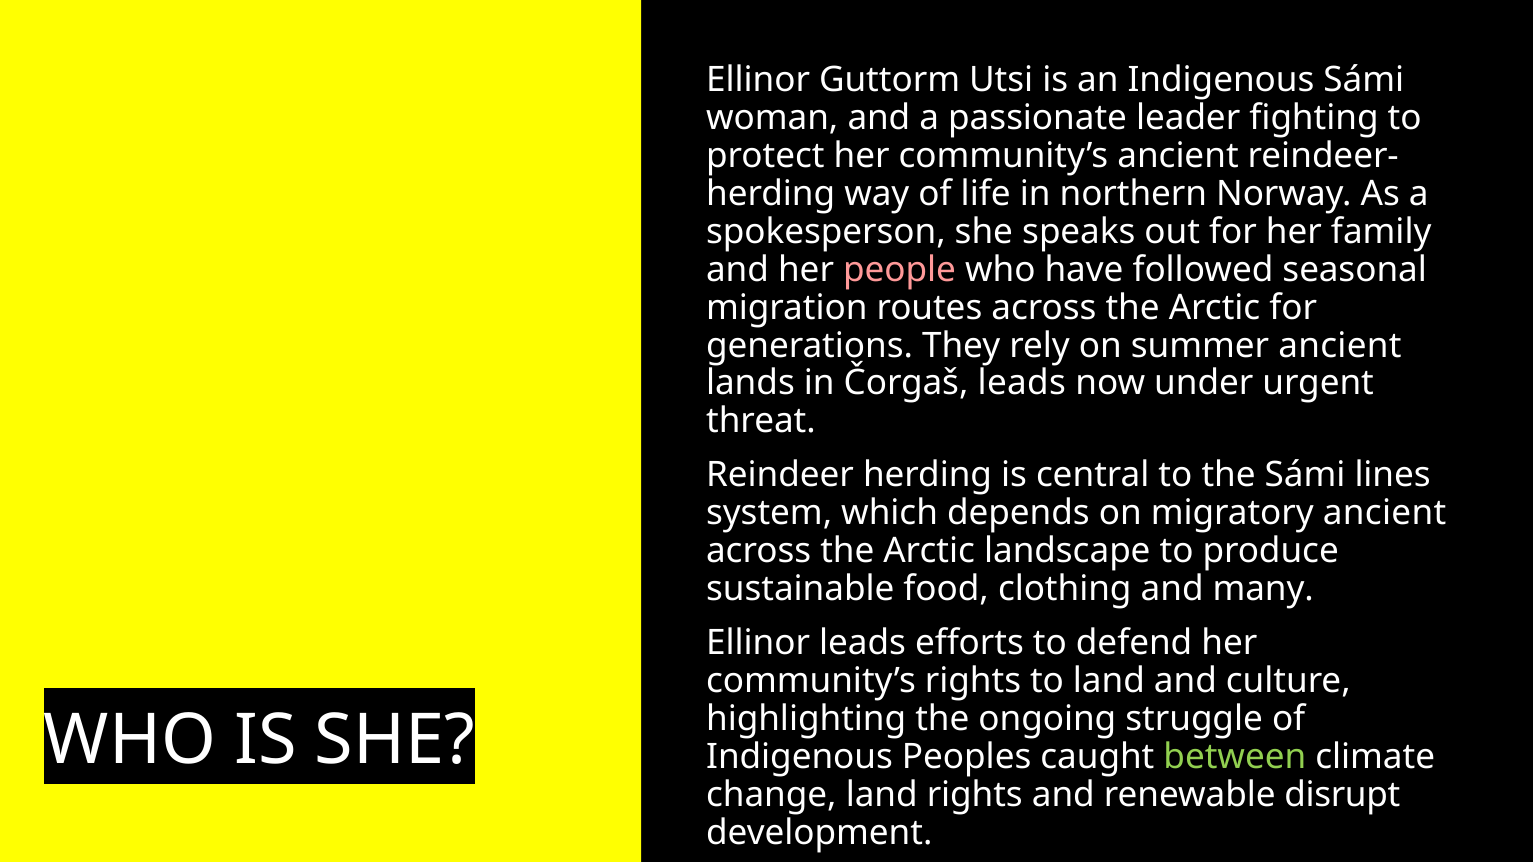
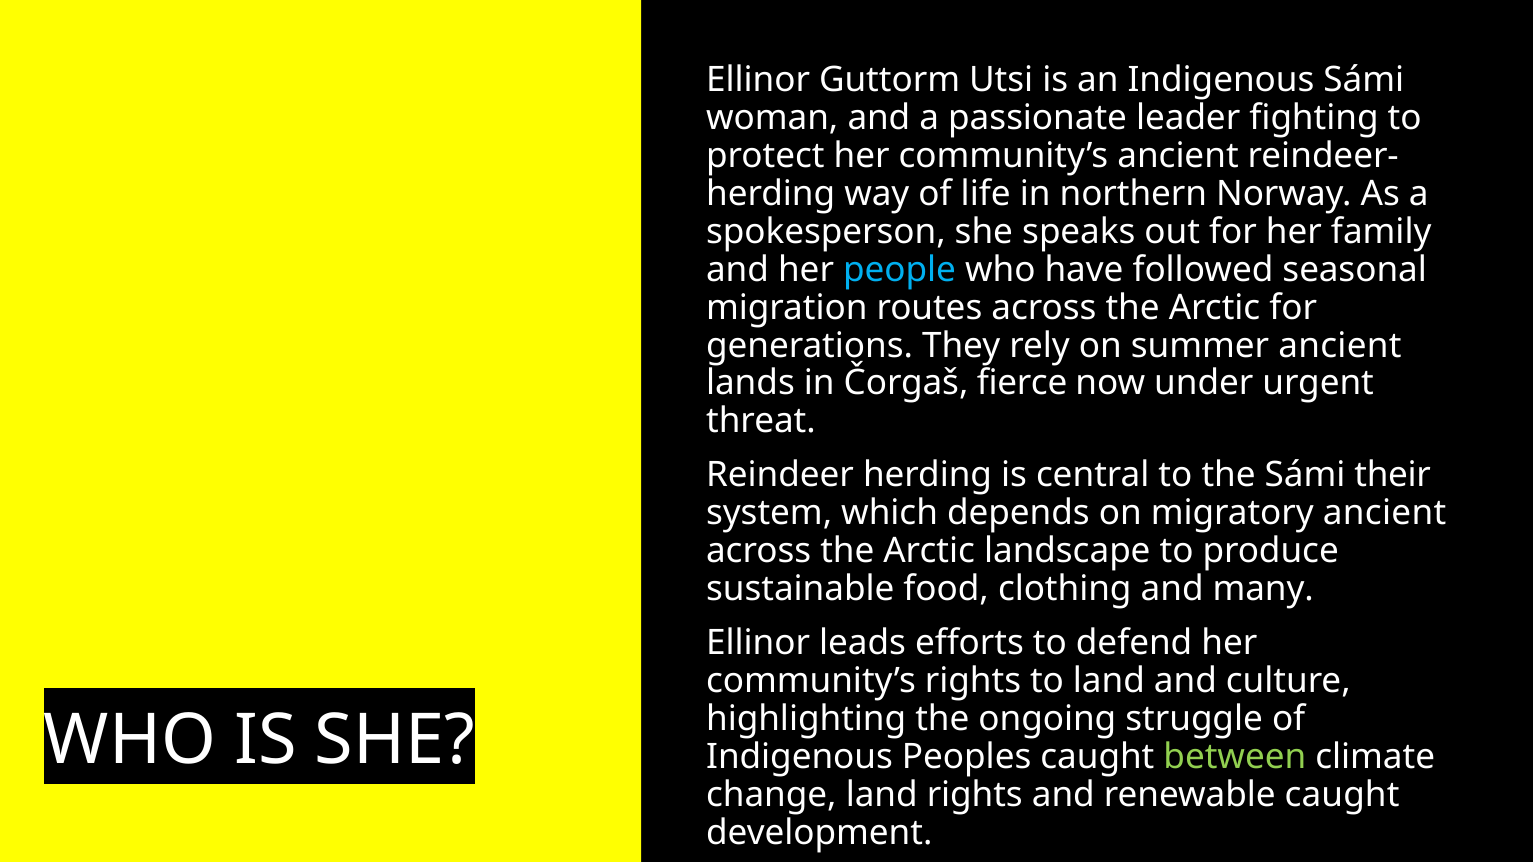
people colour: pink -> light blue
Čorgaš leads: leads -> fierce
lines: lines -> their
renewable disrupt: disrupt -> caught
